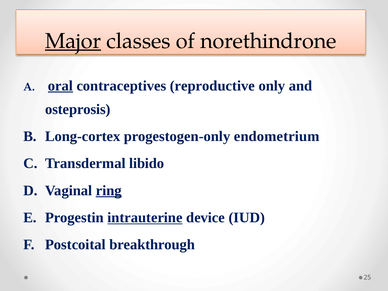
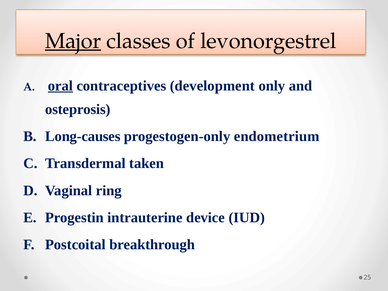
norethindrone: norethindrone -> levonorgestrel
reproductive: reproductive -> development
Long-cortex: Long-cortex -> Long-causes
libido: libido -> taken
ring underline: present -> none
intrauterine underline: present -> none
